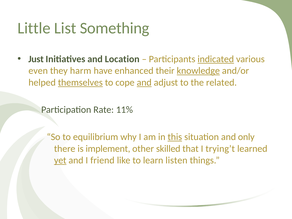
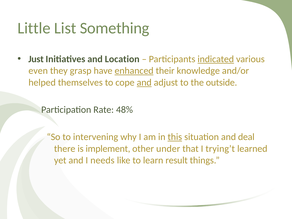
harm: harm -> grasp
enhanced underline: none -> present
knowledge underline: present -> none
themselves underline: present -> none
related: related -> outside
11%: 11% -> 48%
equilibrium: equilibrium -> intervening
only: only -> deal
skilled: skilled -> under
yet underline: present -> none
friend: friend -> needs
listen: listen -> result
